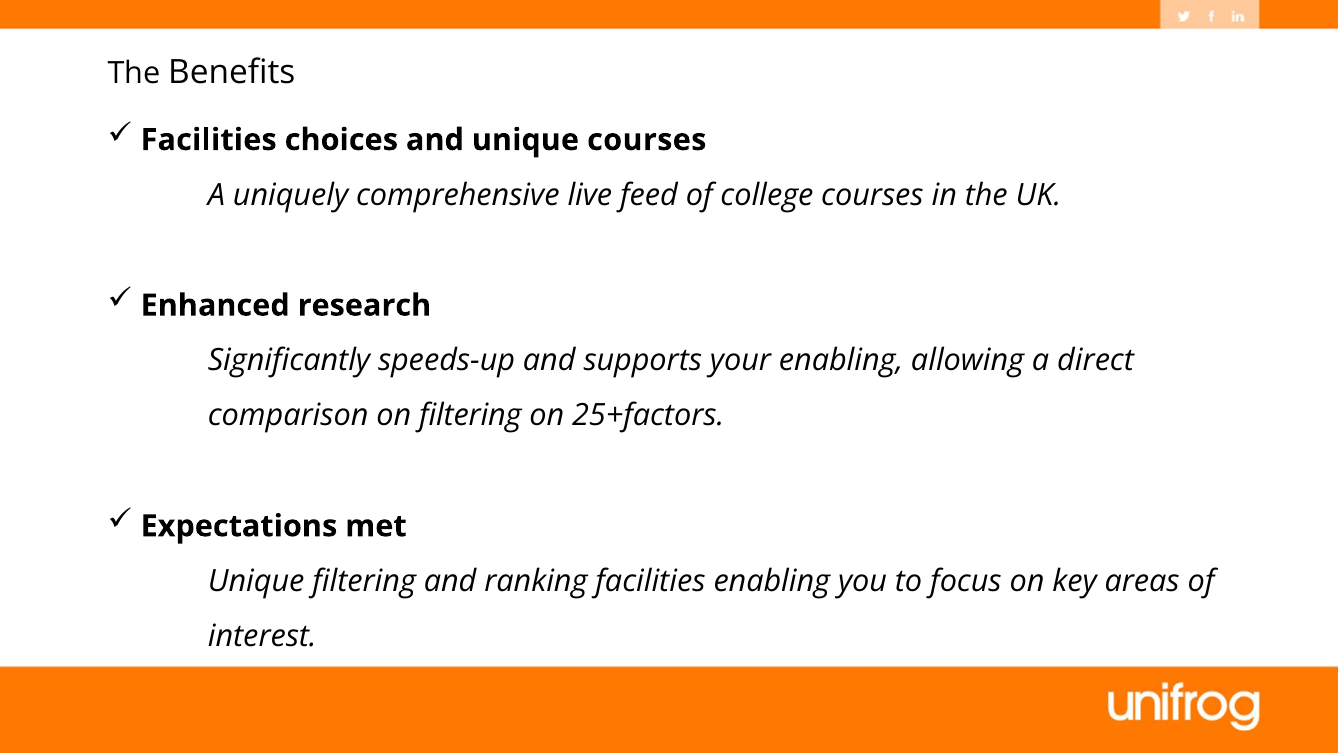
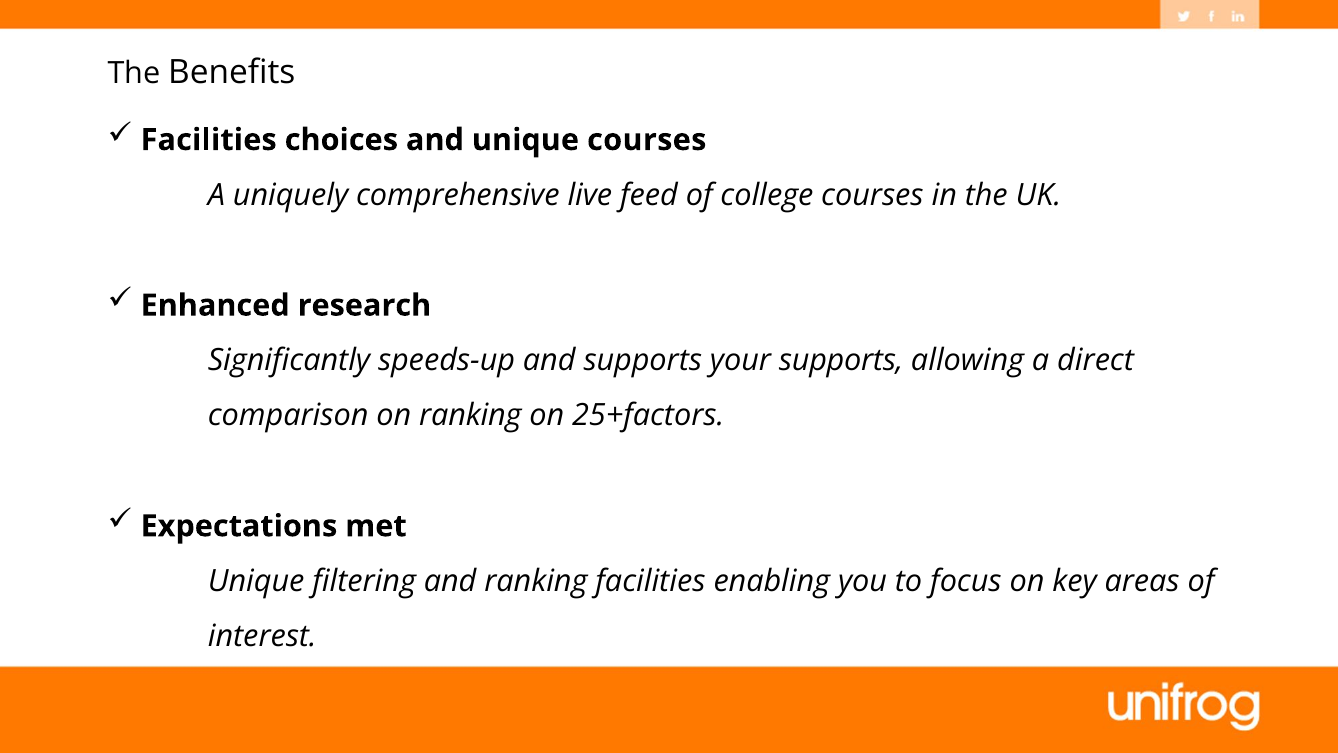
your enabling: enabling -> supports
on filtering: filtering -> ranking
